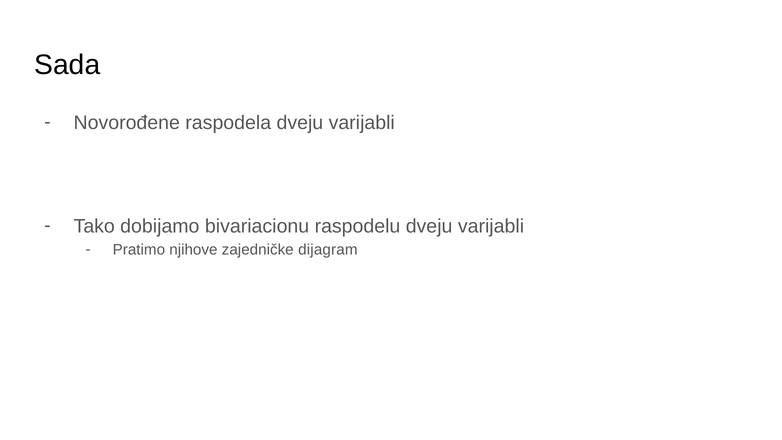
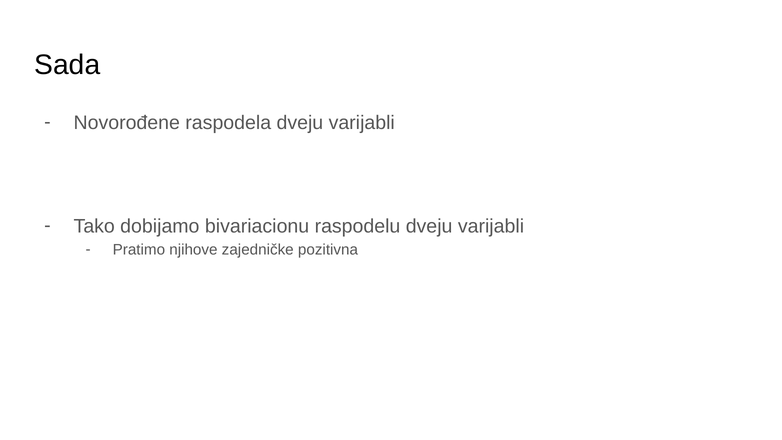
dijagram: dijagram -> pozitivna
